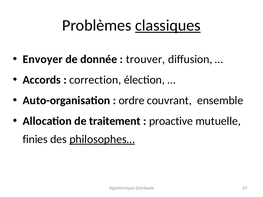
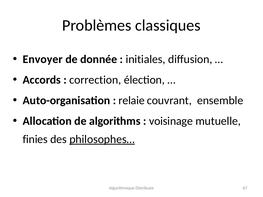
classiques underline: present -> none
trouver: trouver -> initiales
ordre: ordre -> relaie
traitement: traitement -> algorithms
proactive: proactive -> voisinage
